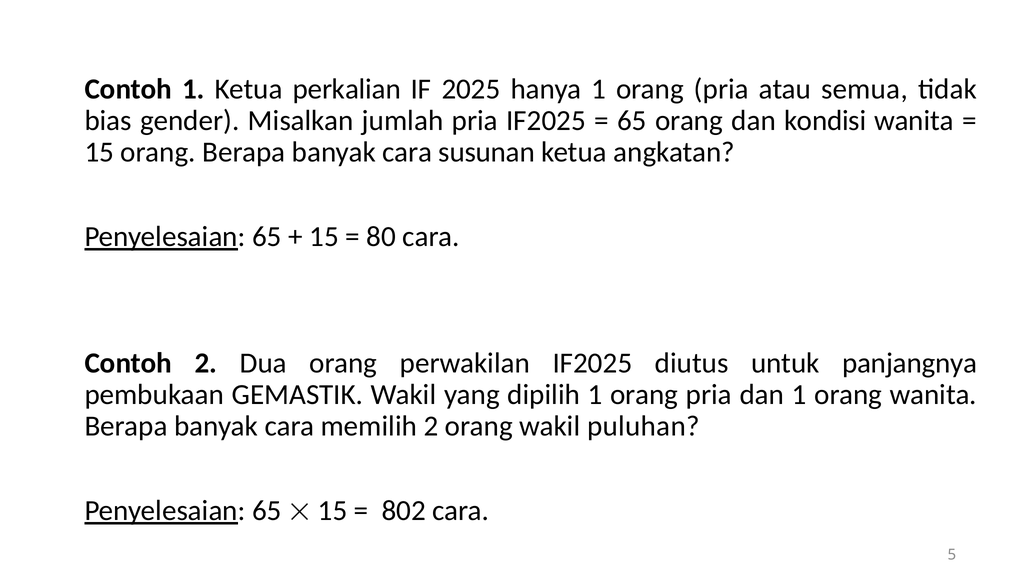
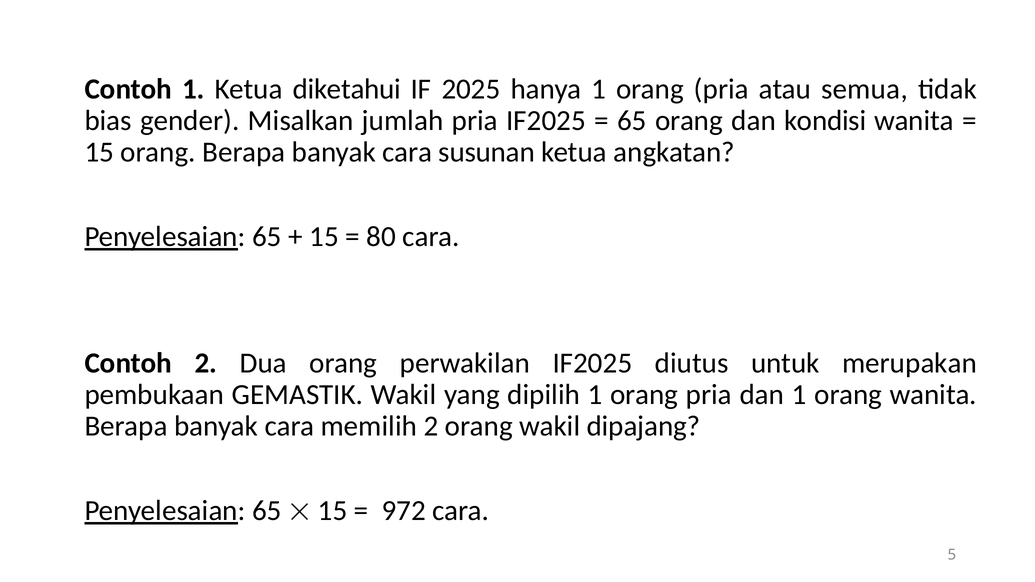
perkalian: perkalian -> diketahui
panjangnya: panjangnya -> merupakan
puluhan: puluhan -> dipajang
802: 802 -> 972
